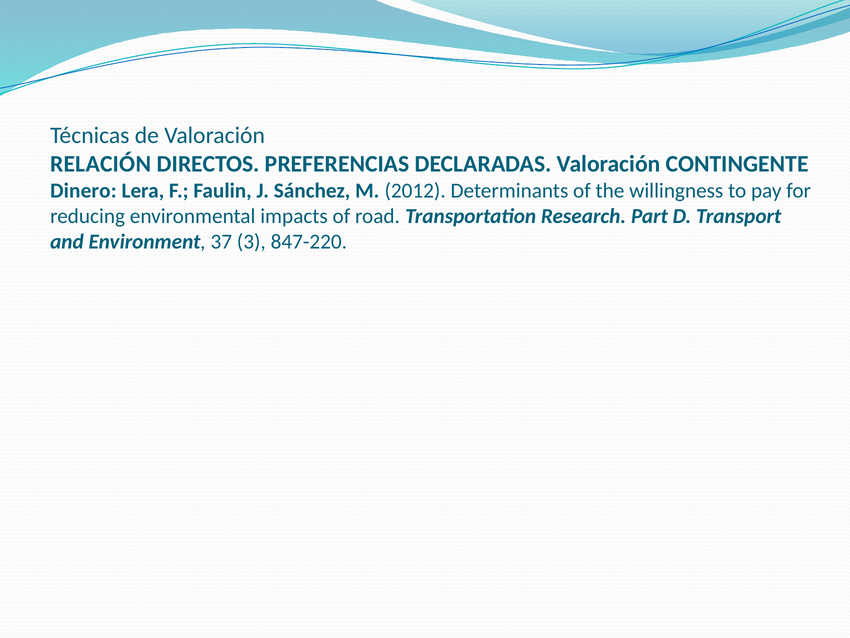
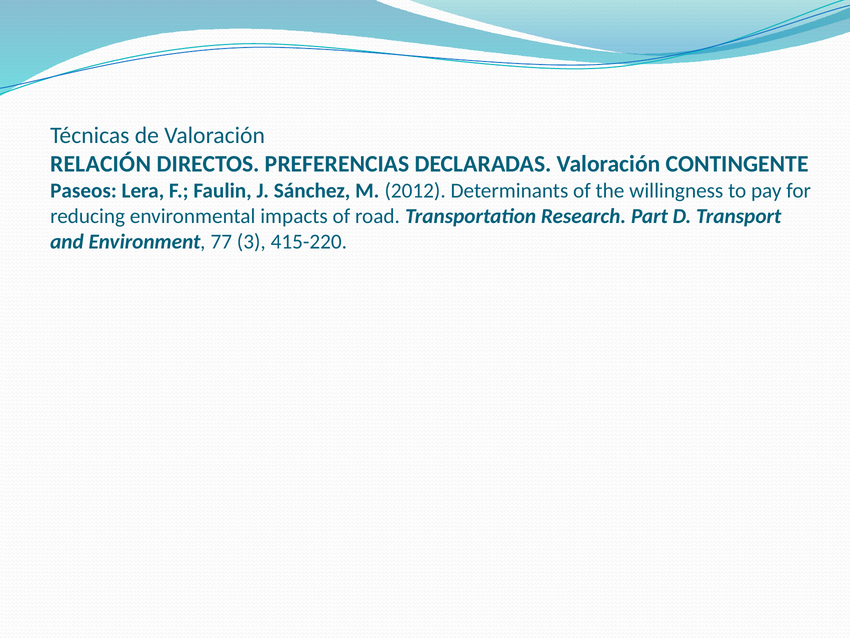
Dinero: Dinero -> Paseos
37: 37 -> 77
847-220: 847-220 -> 415-220
